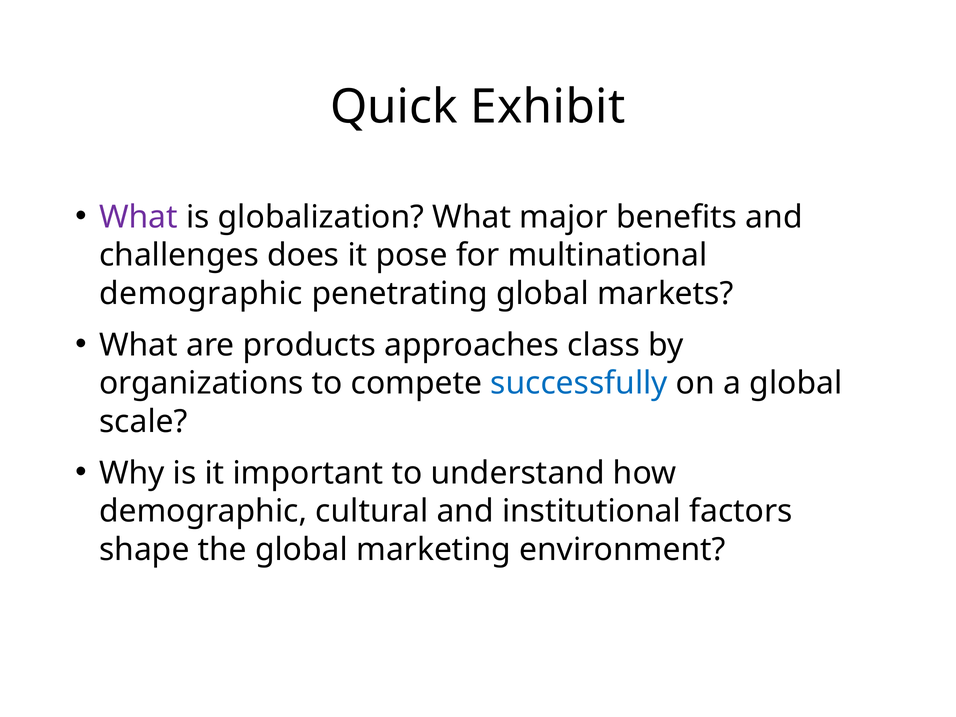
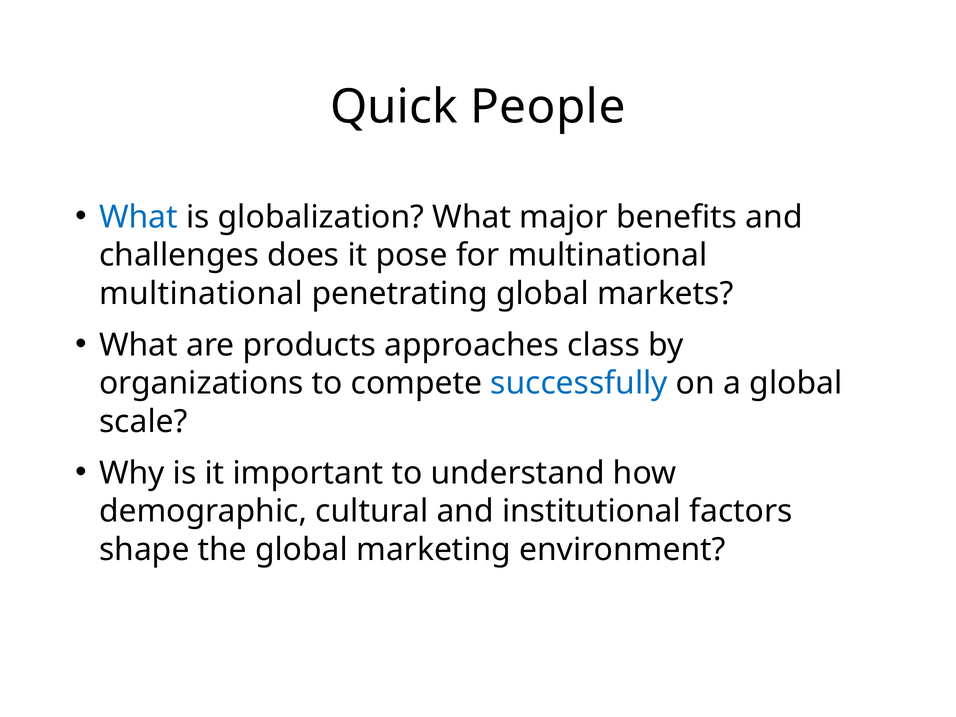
Exhibit: Exhibit -> People
What at (138, 217) colour: purple -> blue
demographic at (201, 293): demographic -> multinational
